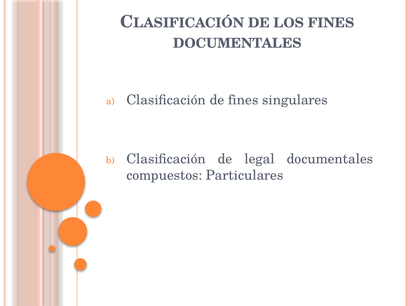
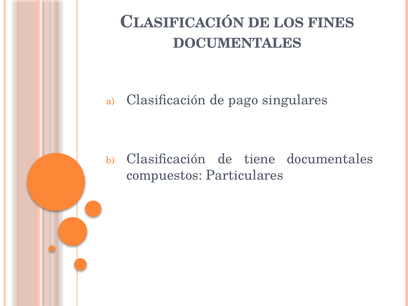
de fines: fines -> pago
legal: legal -> tiene
